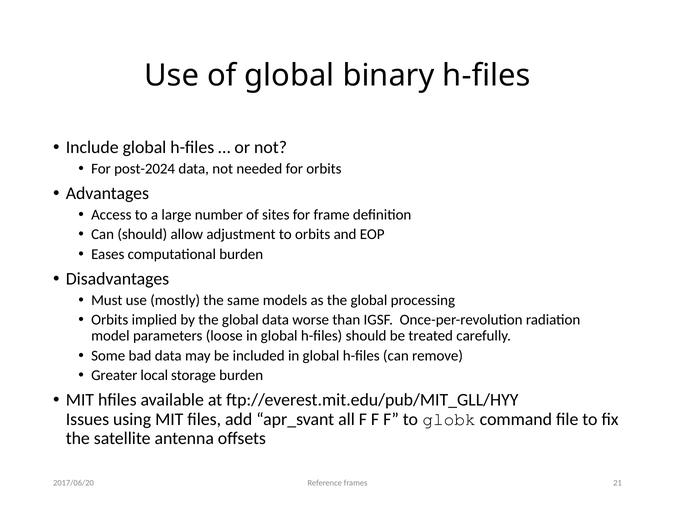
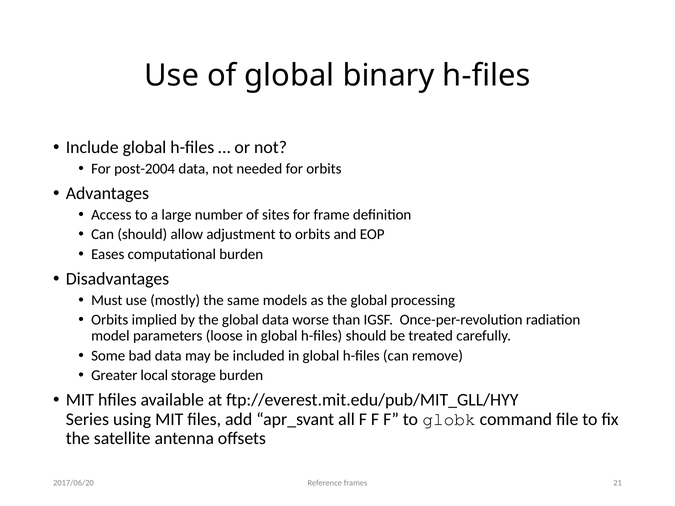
post-2024: post-2024 -> post-2004
Issues: Issues -> Series
